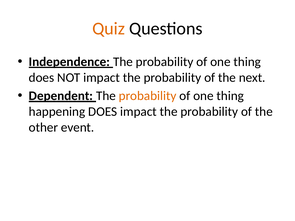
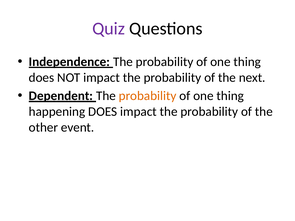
Quiz colour: orange -> purple
